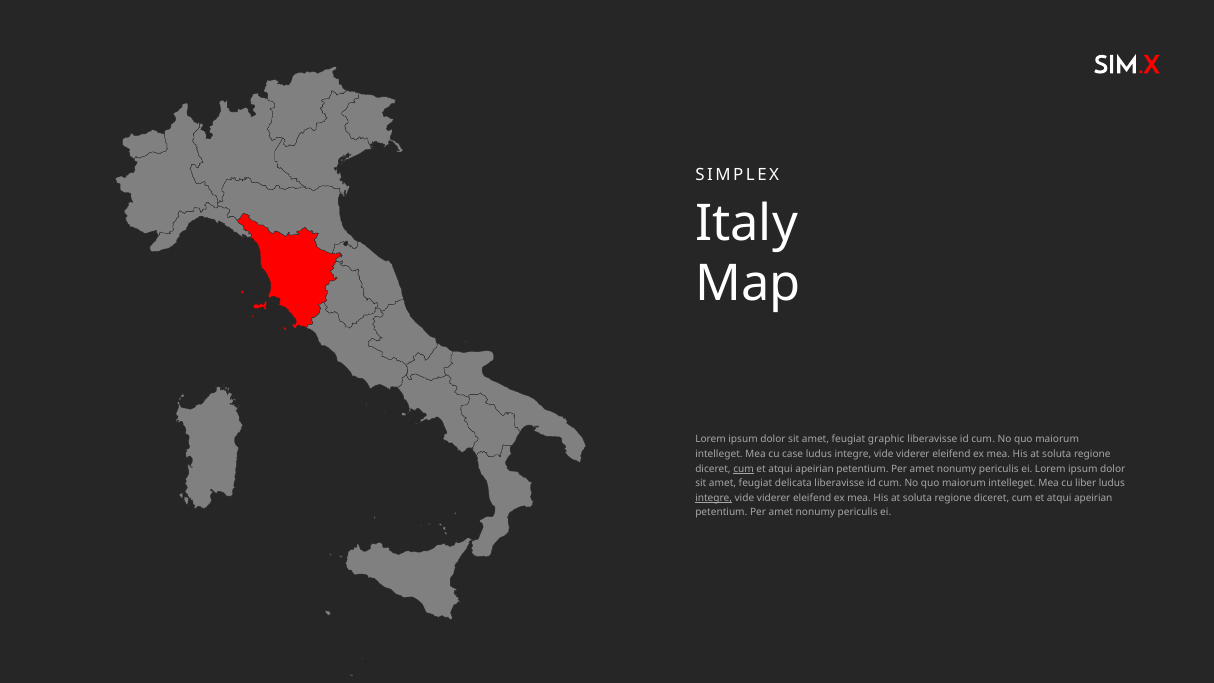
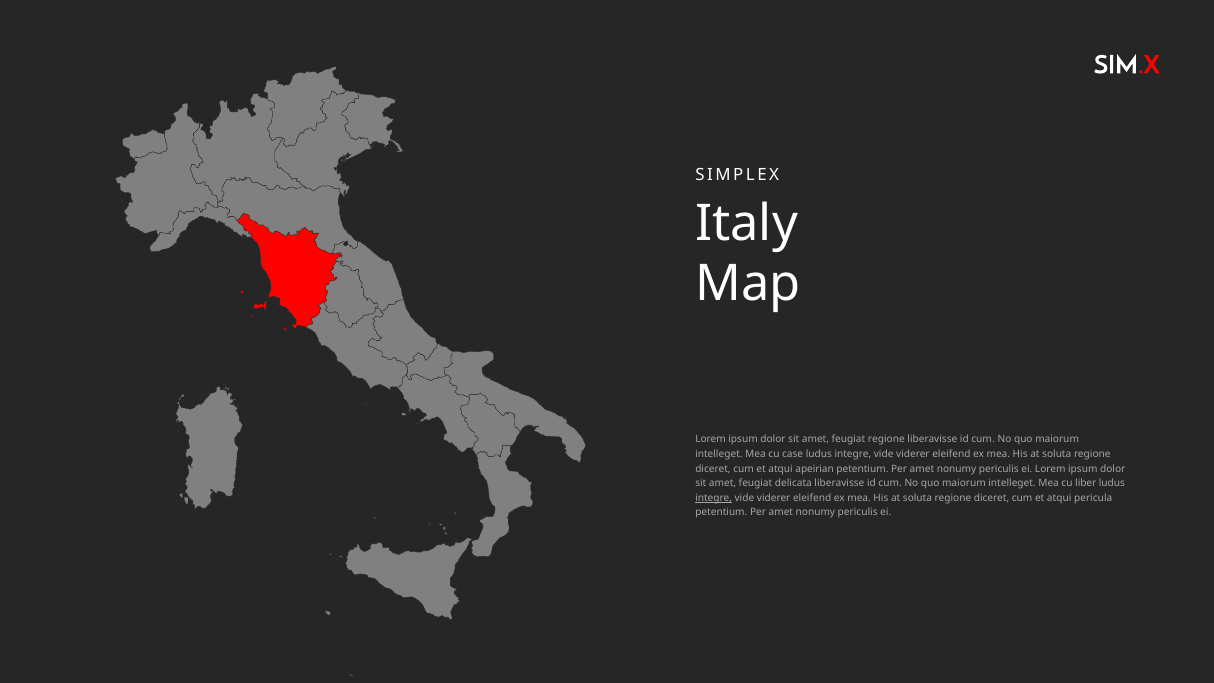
feugiat graphic: graphic -> regione
cum at (744, 469) underline: present -> none
apeirian at (1093, 498): apeirian -> pericula
